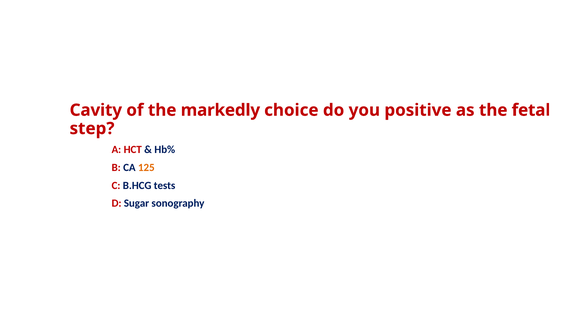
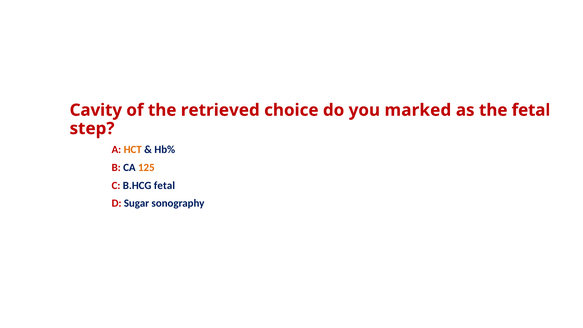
markedly: markedly -> retrieved
positive: positive -> marked
HCT colour: red -> orange
B.HCG tests: tests -> fetal
